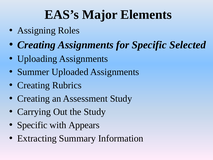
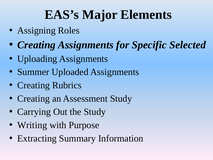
Specific at (32, 125): Specific -> Writing
Appears: Appears -> Purpose
